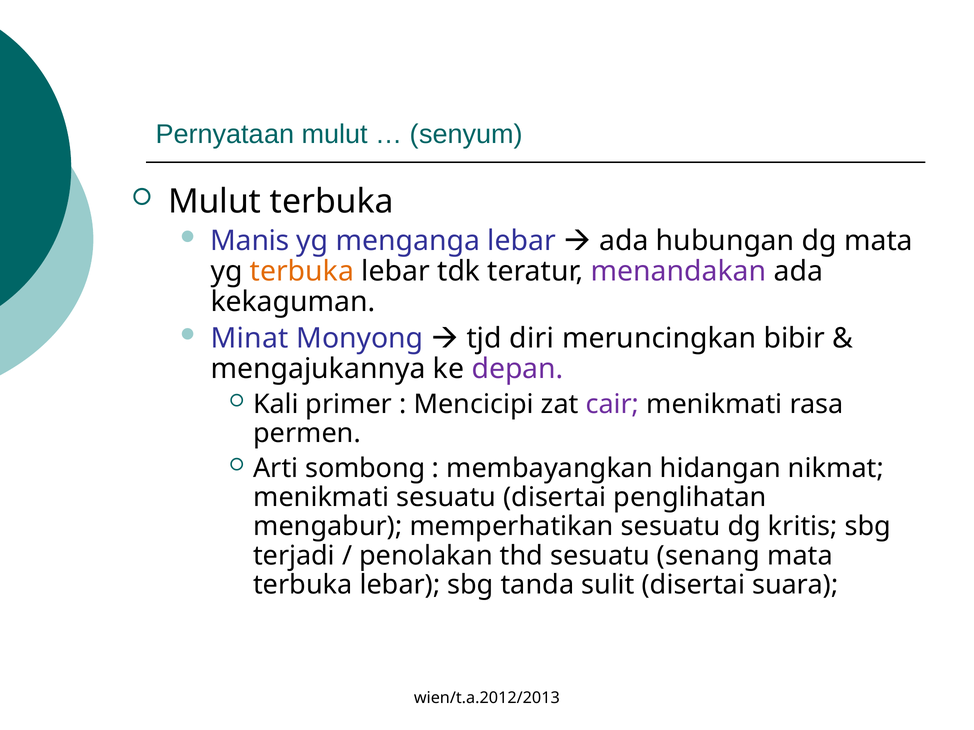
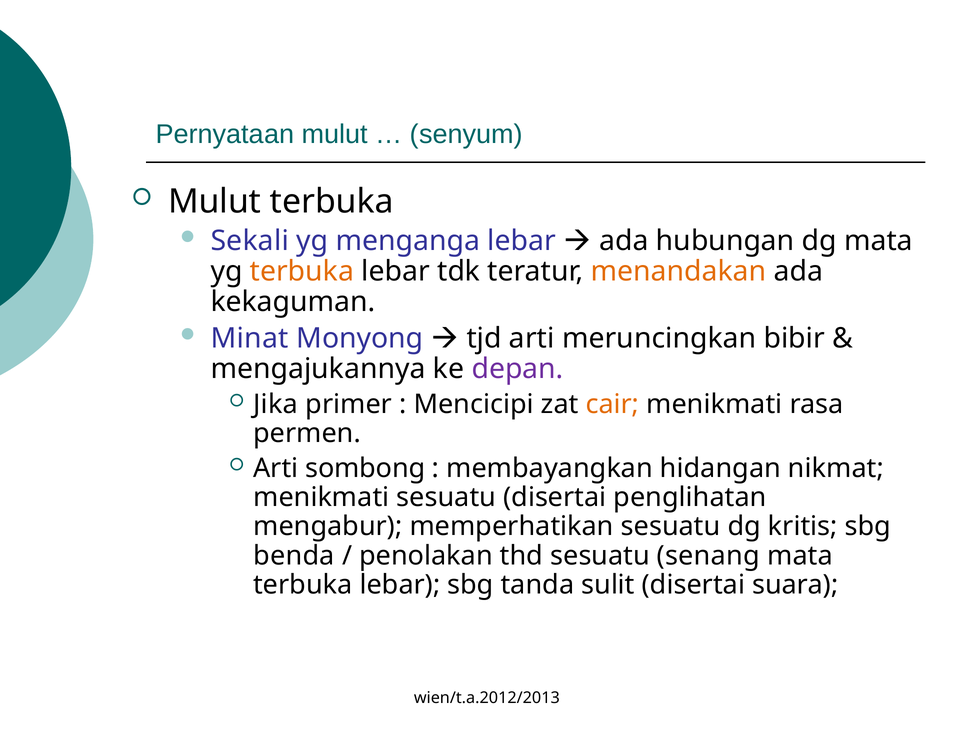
Manis: Manis -> Sekali
menandakan colour: purple -> orange
tjd diri: diri -> arti
Kali: Kali -> Jika
cair colour: purple -> orange
terjadi: terjadi -> benda
